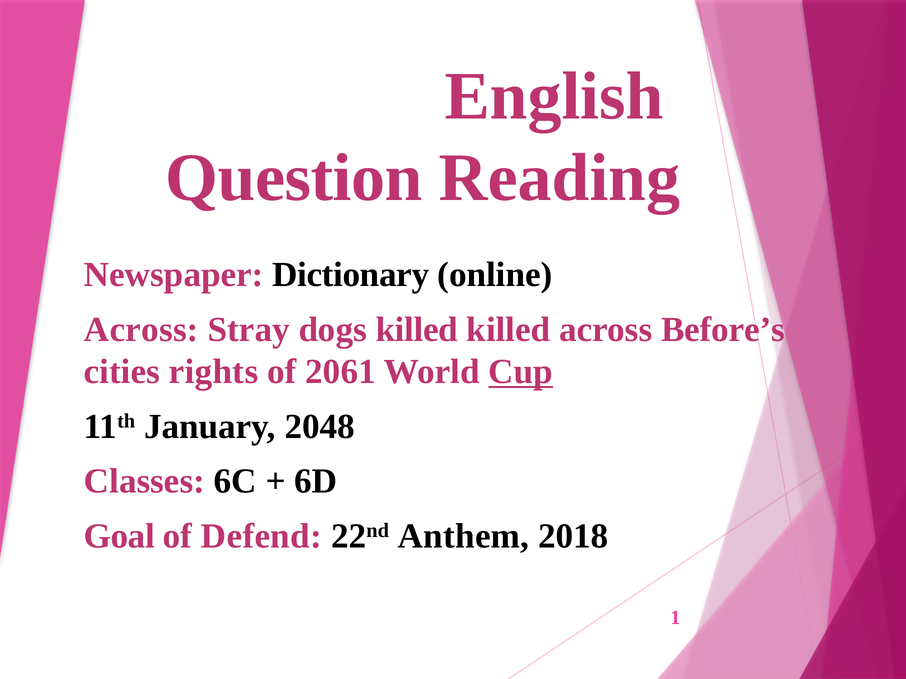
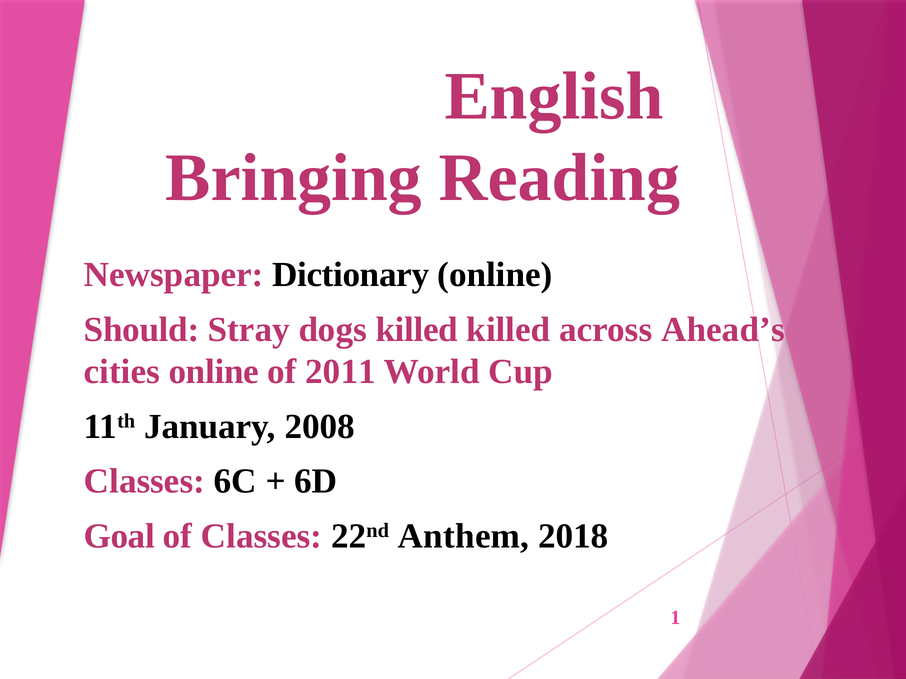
Question: Question -> Bringing
Across at (141, 330): Across -> Should
Before’s: Before’s -> Ahead’s
cities rights: rights -> online
2061: 2061 -> 2011
Cup underline: present -> none
2048: 2048 -> 2008
of Defend: Defend -> Classes
